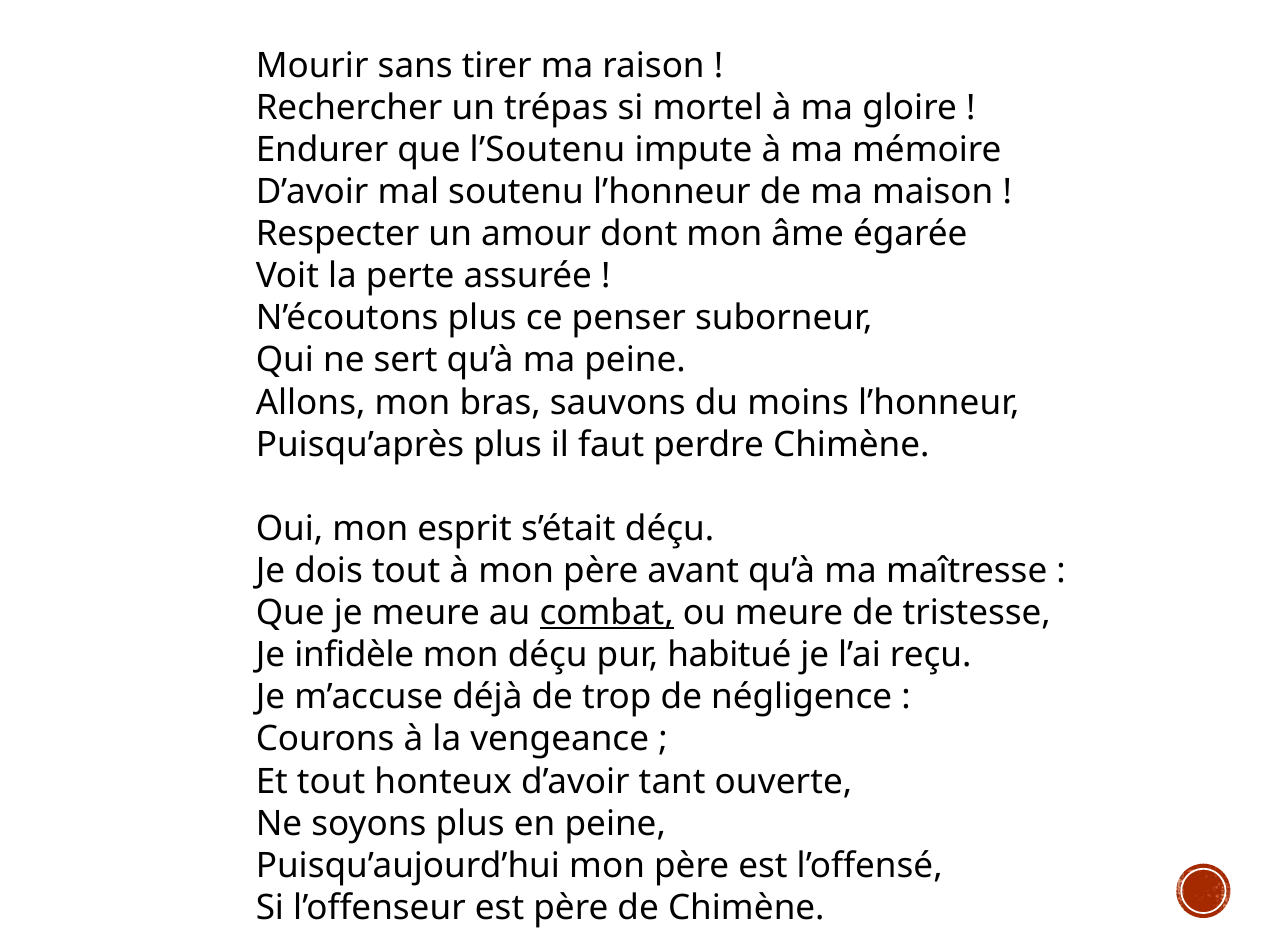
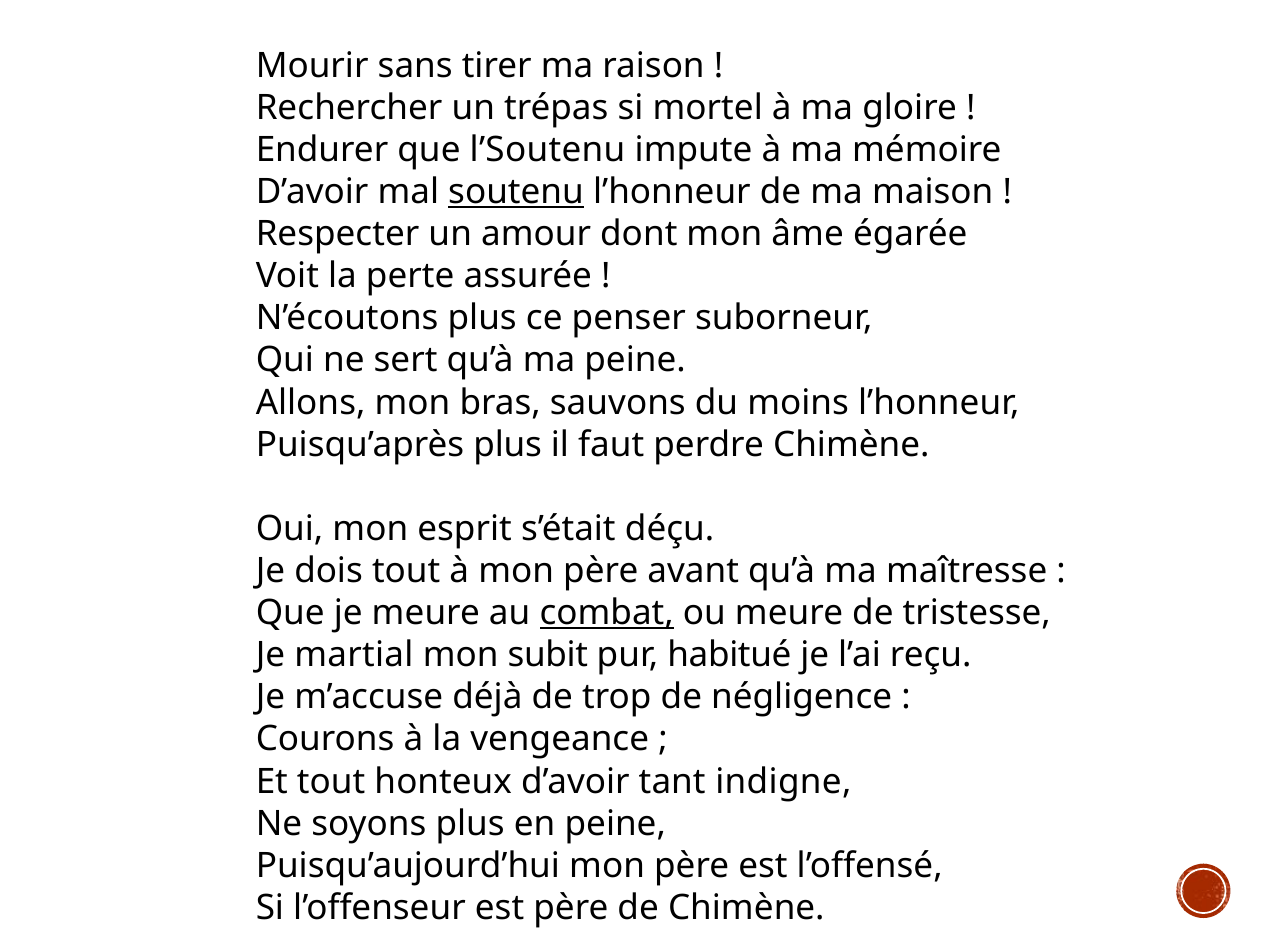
soutenu underline: none -> present
infidèle: infidèle -> martial
mon déçu: déçu -> subit
ouverte: ouverte -> indigne
